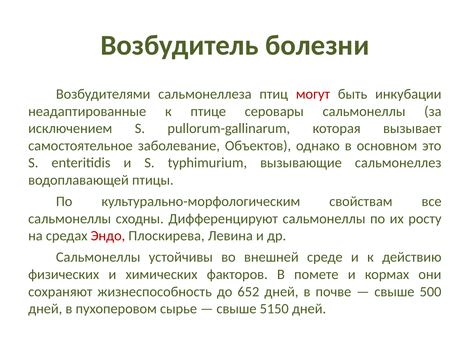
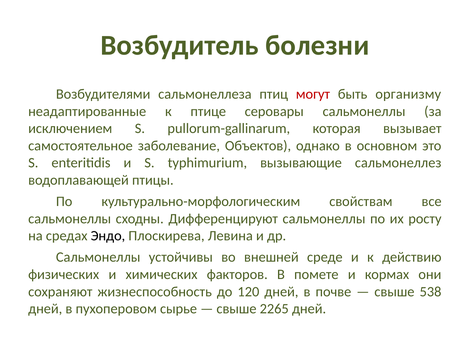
инкубации: инкубации -> организму
Эндо colour: red -> black
652: 652 -> 120
500: 500 -> 538
5150: 5150 -> 2265
